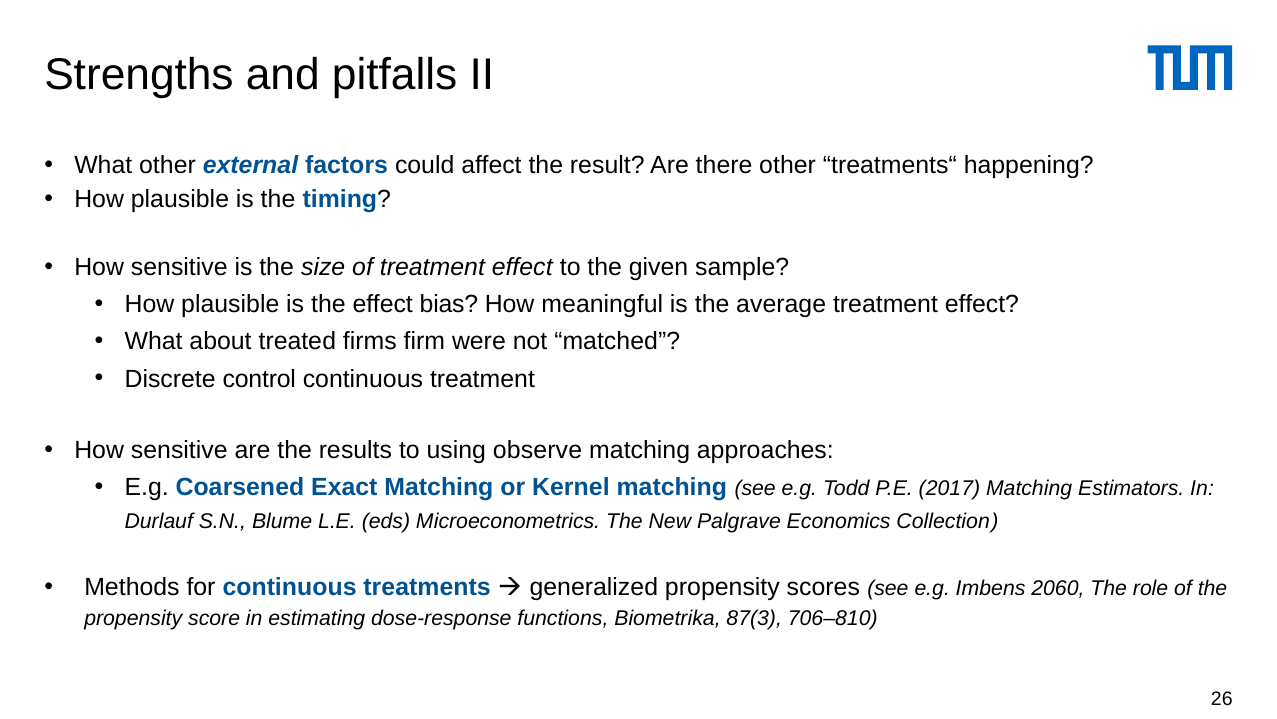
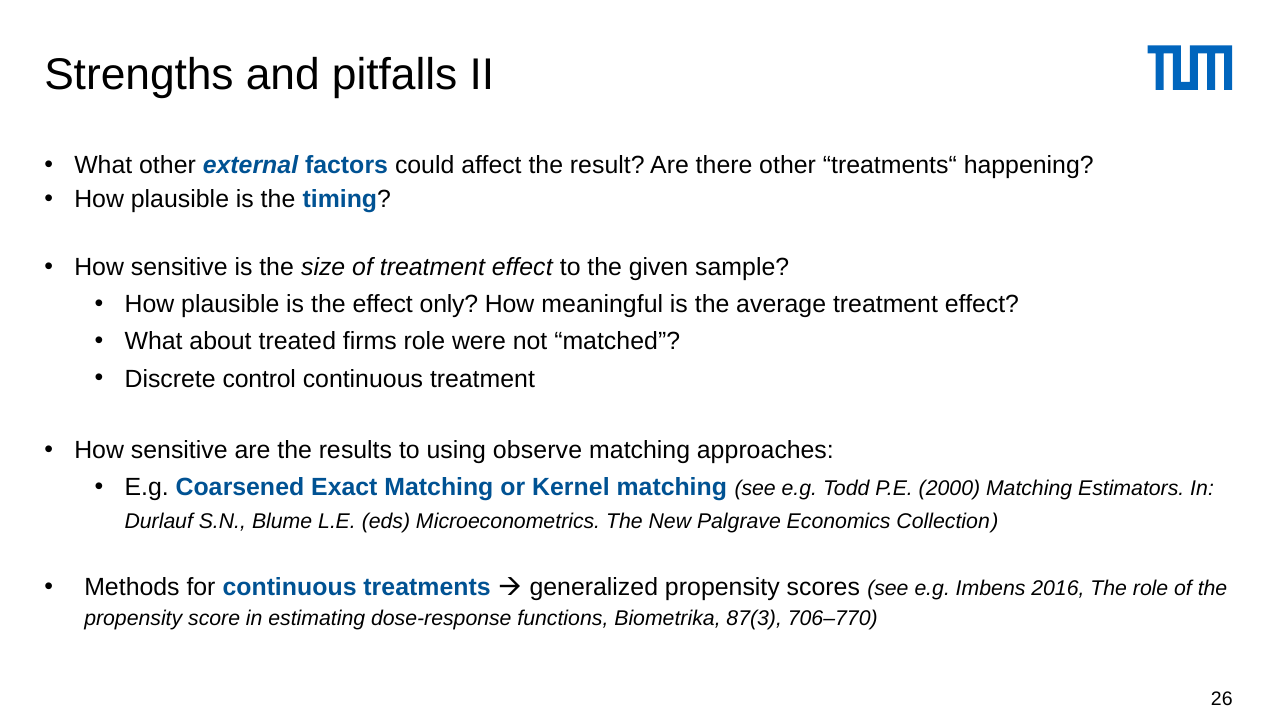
bias: bias -> only
firms firm: firm -> role
2017: 2017 -> 2000
2060: 2060 -> 2016
706–810: 706–810 -> 706–770
